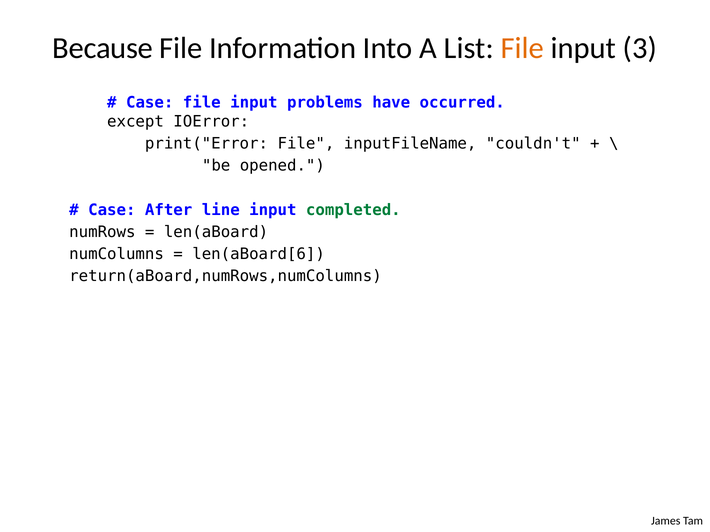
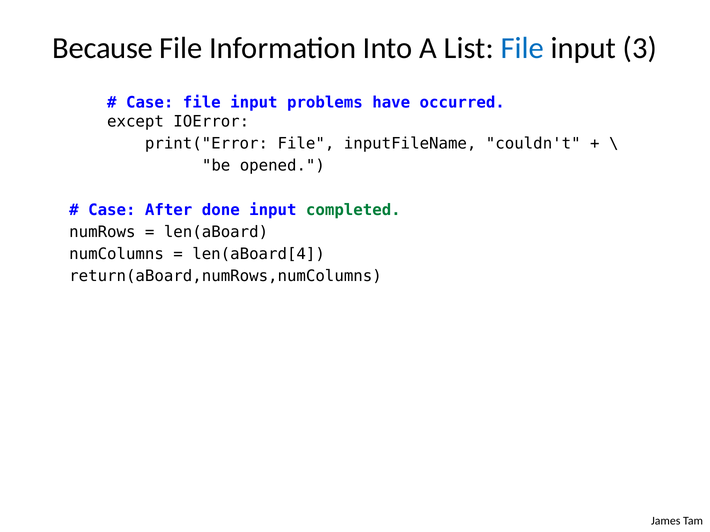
File at (522, 48) colour: orange -> blue
line: line -> done
len(aBoard[6: len(aBoard[6 -> len(aBoard[4
